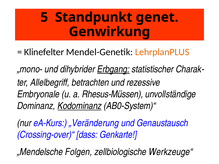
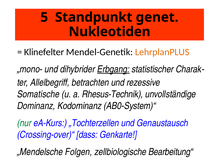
Genwirkung: Genwirkung -> Nukleotiden
Embryonale: Embryonale -> Somatische
Rhesus-Müssen: Rhesus-Müssen -> Rhesus-Technik
Kodominanz underline: present -> none
nur colour: black -> green
„Veränderung: „Veränderung -> „Tochterzellen
Werkzeuge“: Werkzeuge“ -> Bearbeitung“
